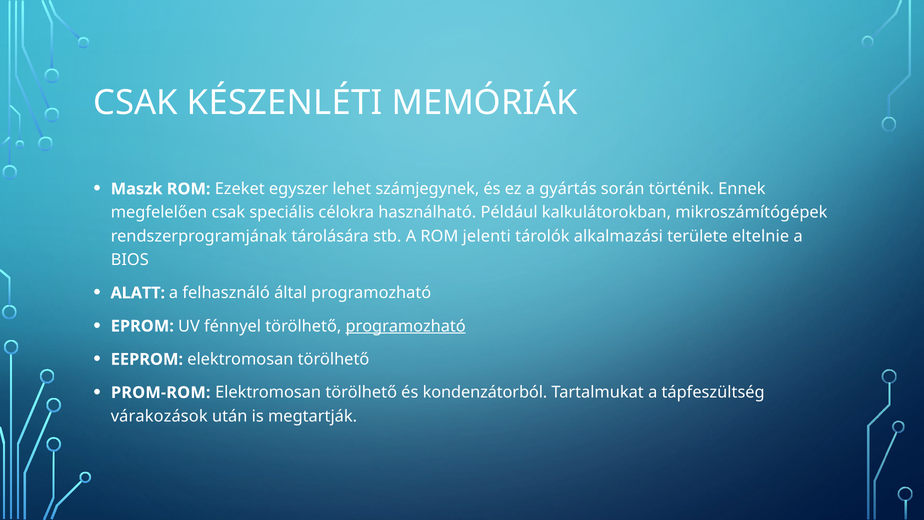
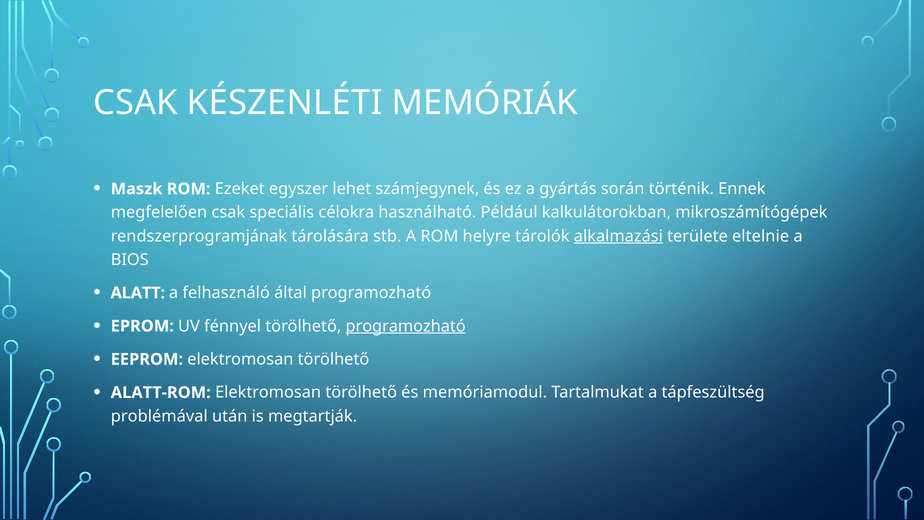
jelenti: jelenti -> helyre
alkalmazási underline: none -> present
PROM-ROM: PROM-ROM -> ALATT-ROM
kondenzátorból: kondenzátorból -> memóriamodul
várakozások: várakozások -> problémával
